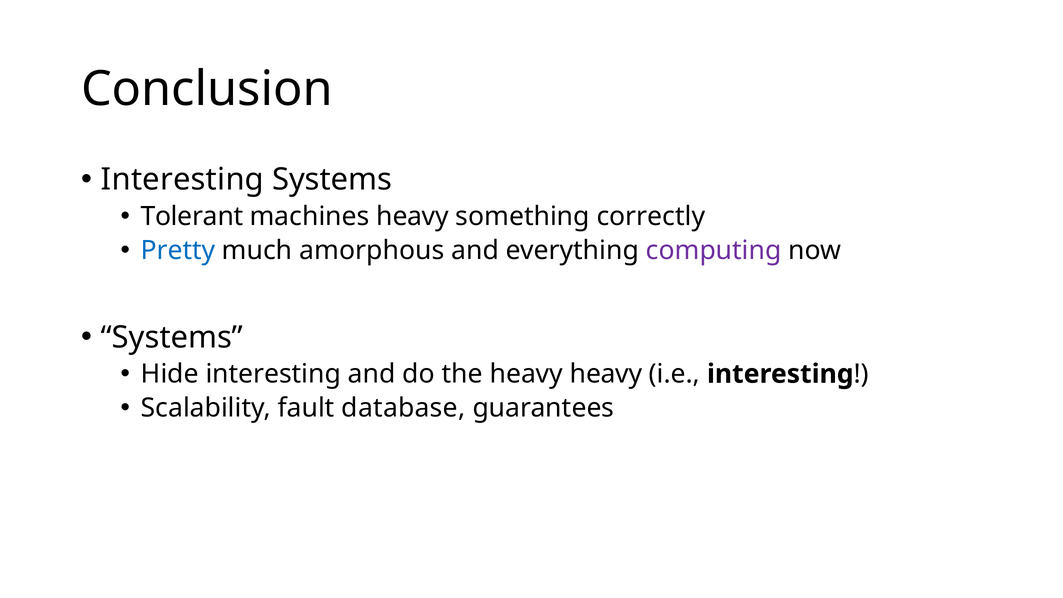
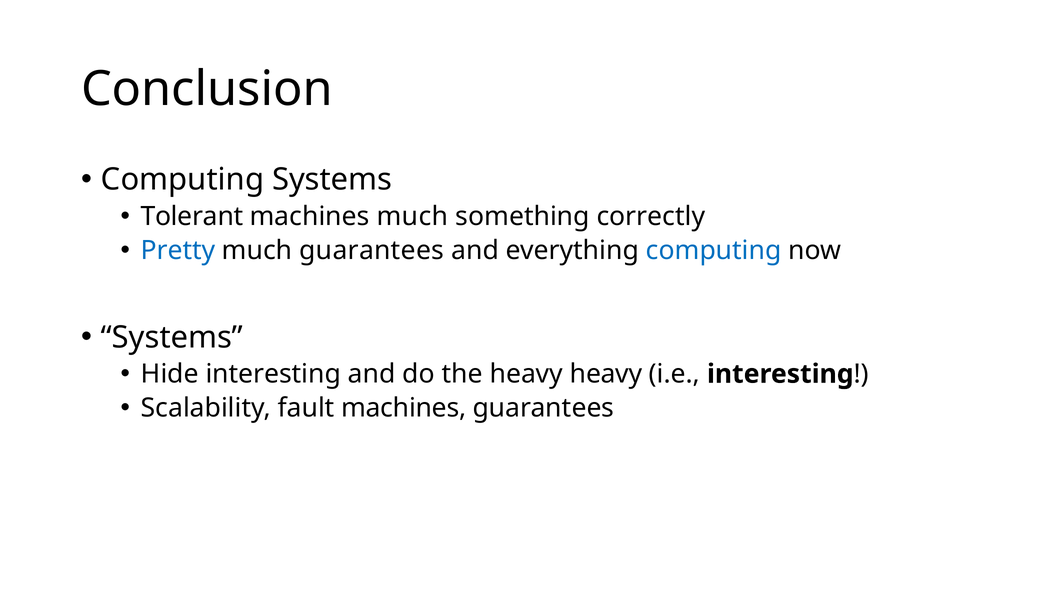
Interesting at (182, 180): Interesting -> Computing
machines heavy: heavy -> much
much amorphous: amorphous -> guarantees
computing at (714, 251) colour: purple -> blue
fault database: database -> machines
